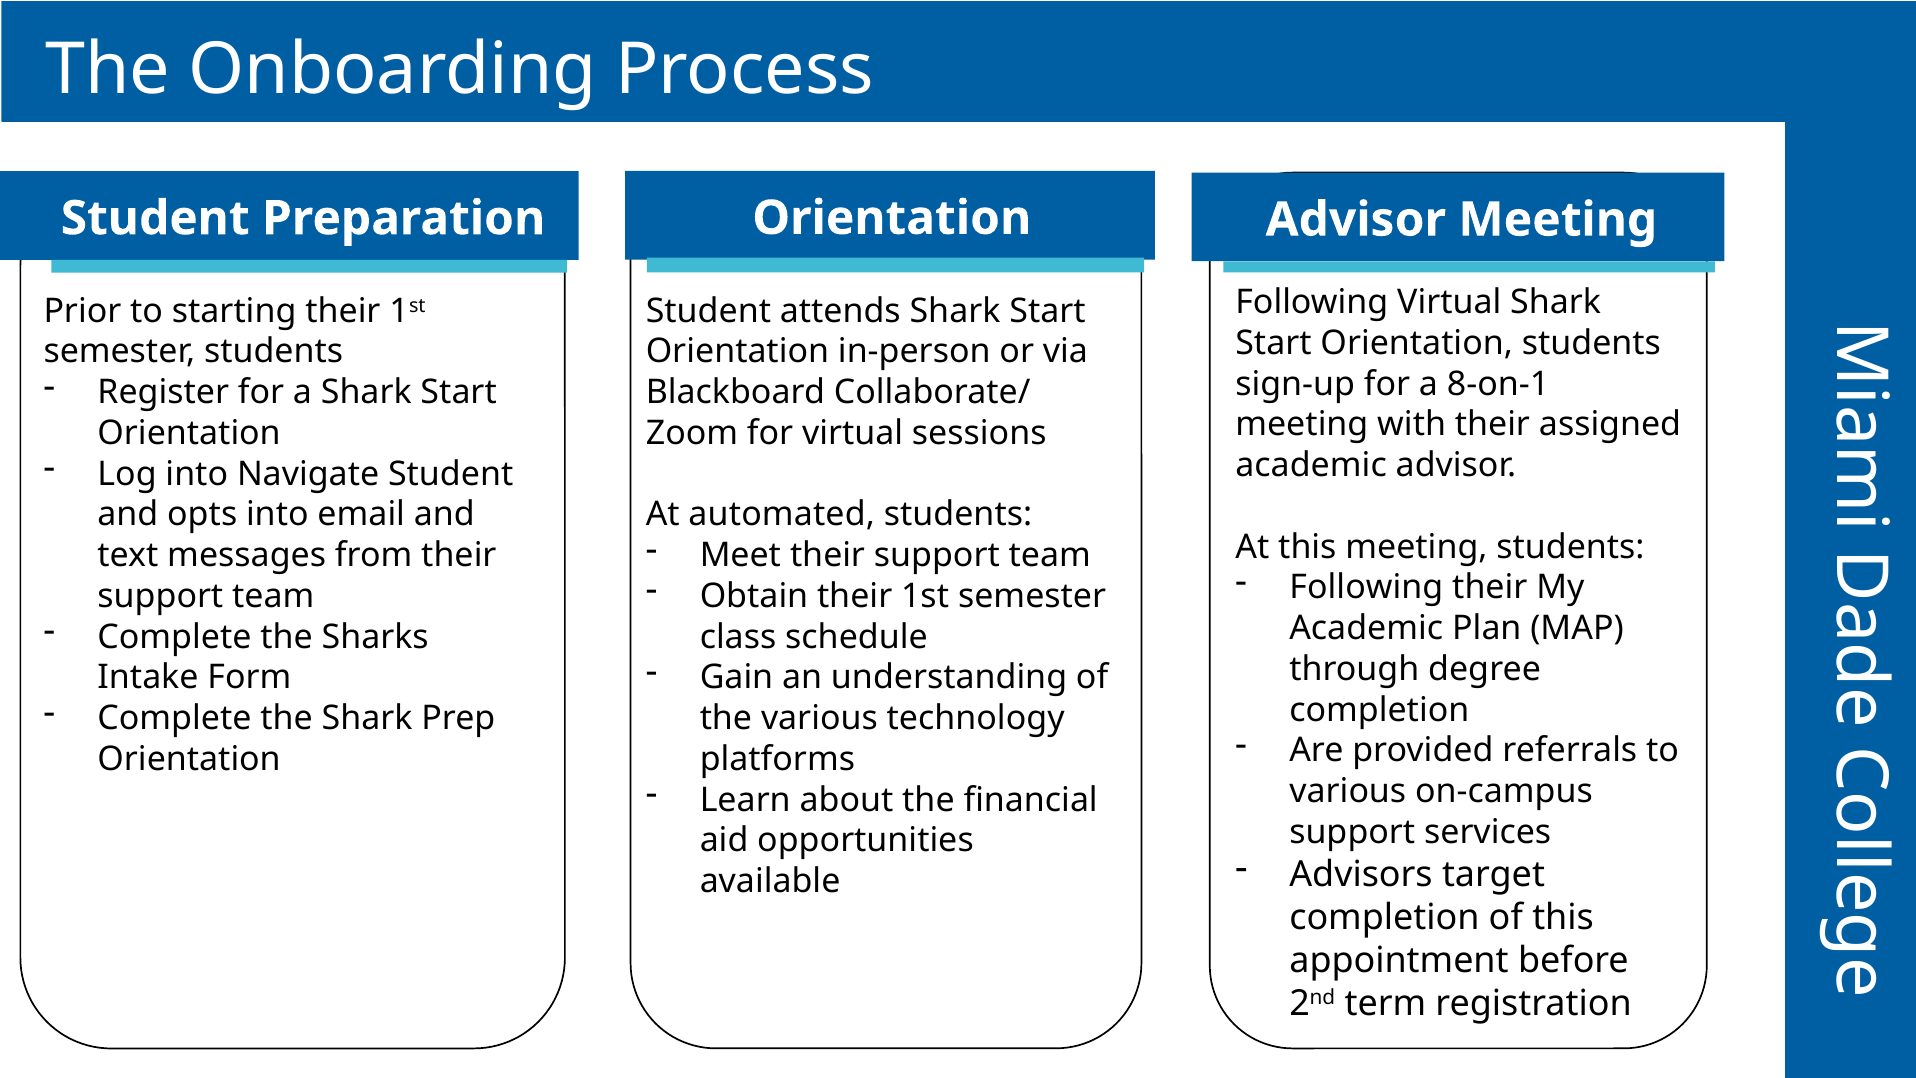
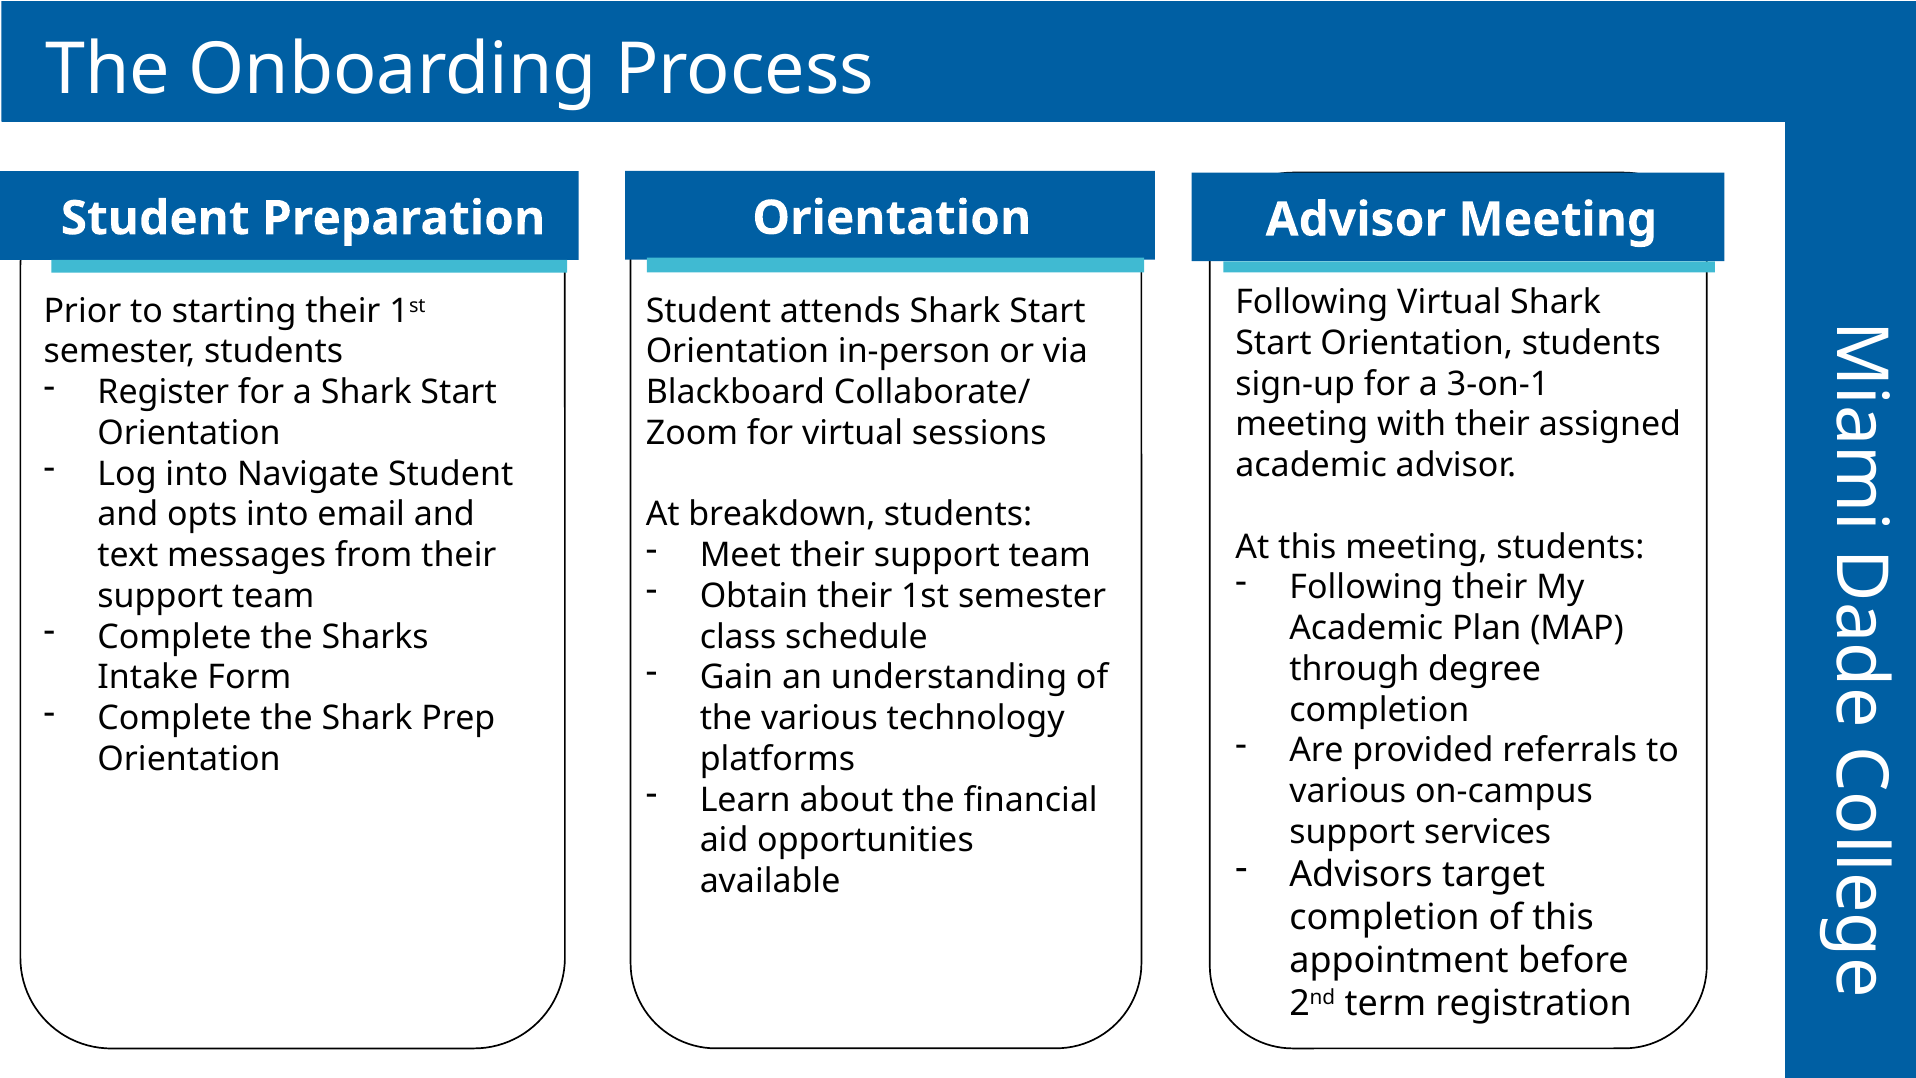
8-on-1: 8-on-1 -> 3-on-1
automated: automated -> breakdown
